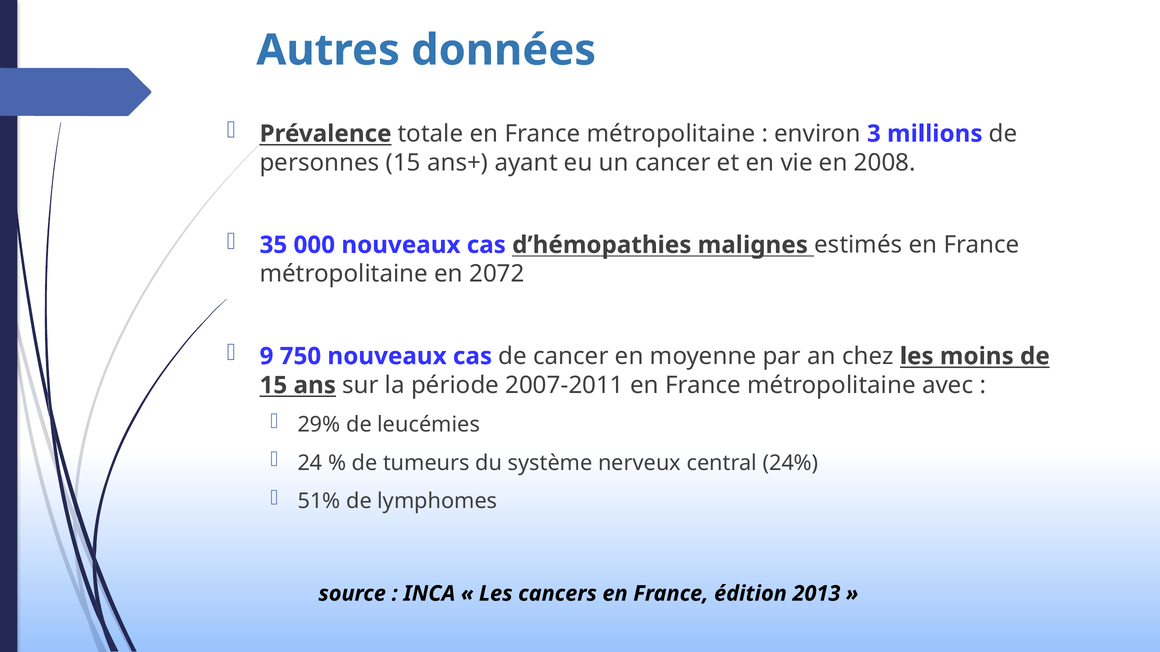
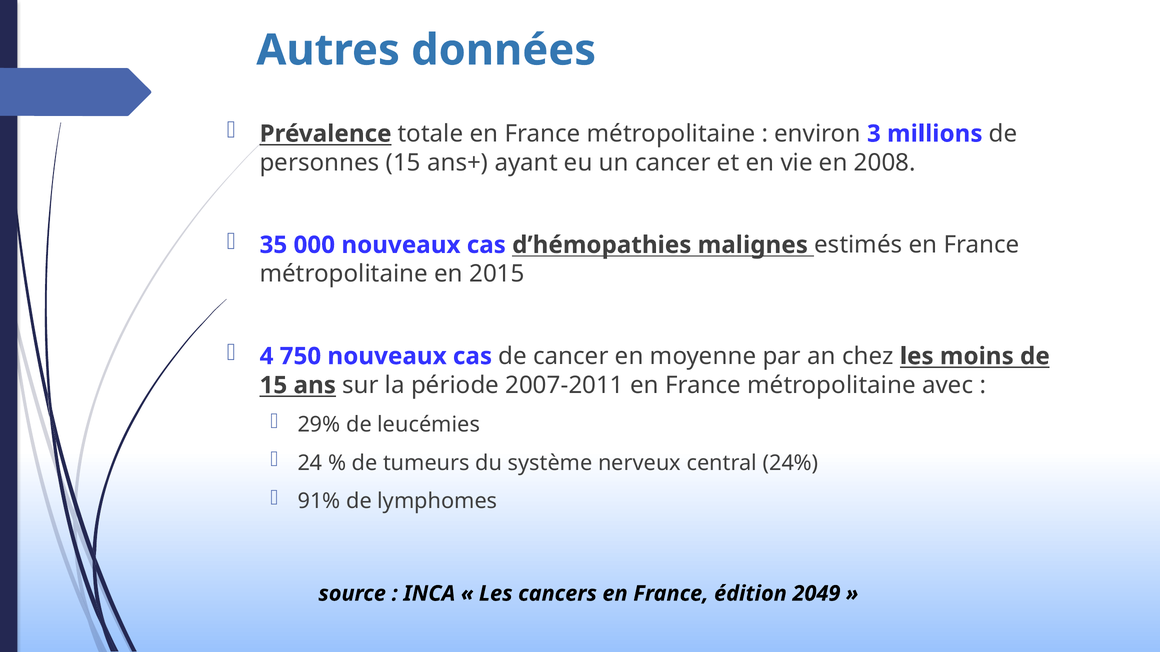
2072: 2072 -> 2015
9: 9 -> 4
51%: 51% -> 91%
2013: 2013 -> 2049
